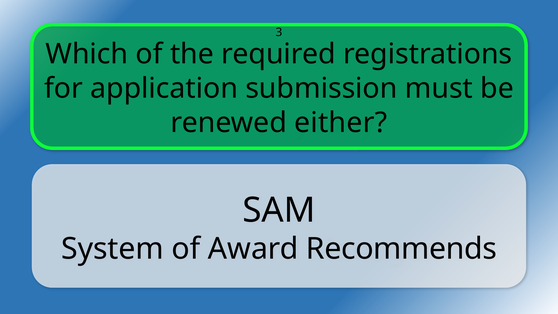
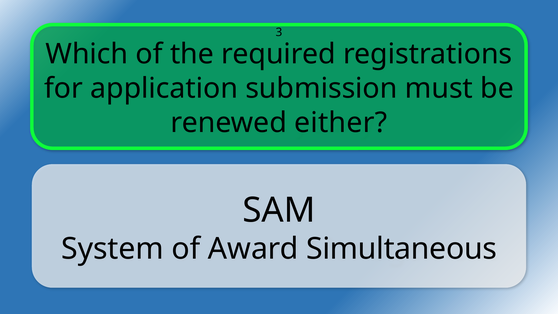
Recommends: Recommends -> Simultaneous
